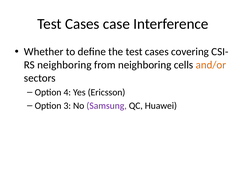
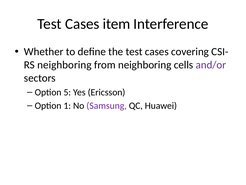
case: case -> item
and/or colour: orange -> purple
4: 4 -> 5
3: 3 -> 1
